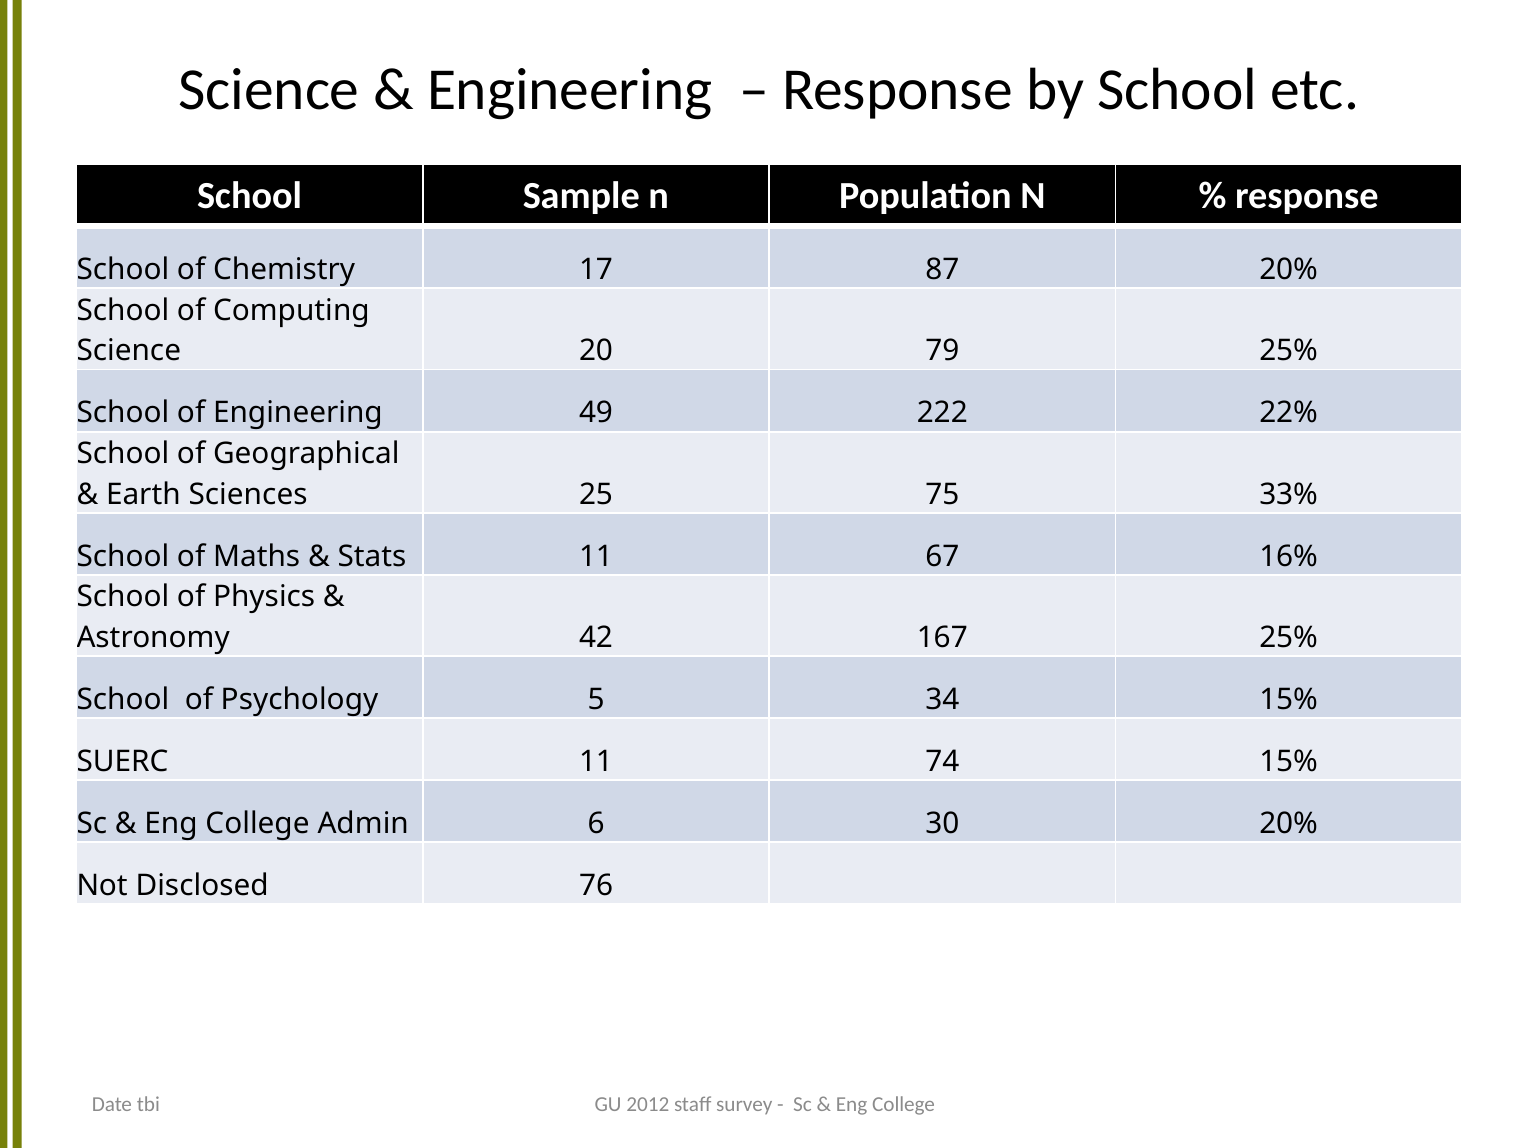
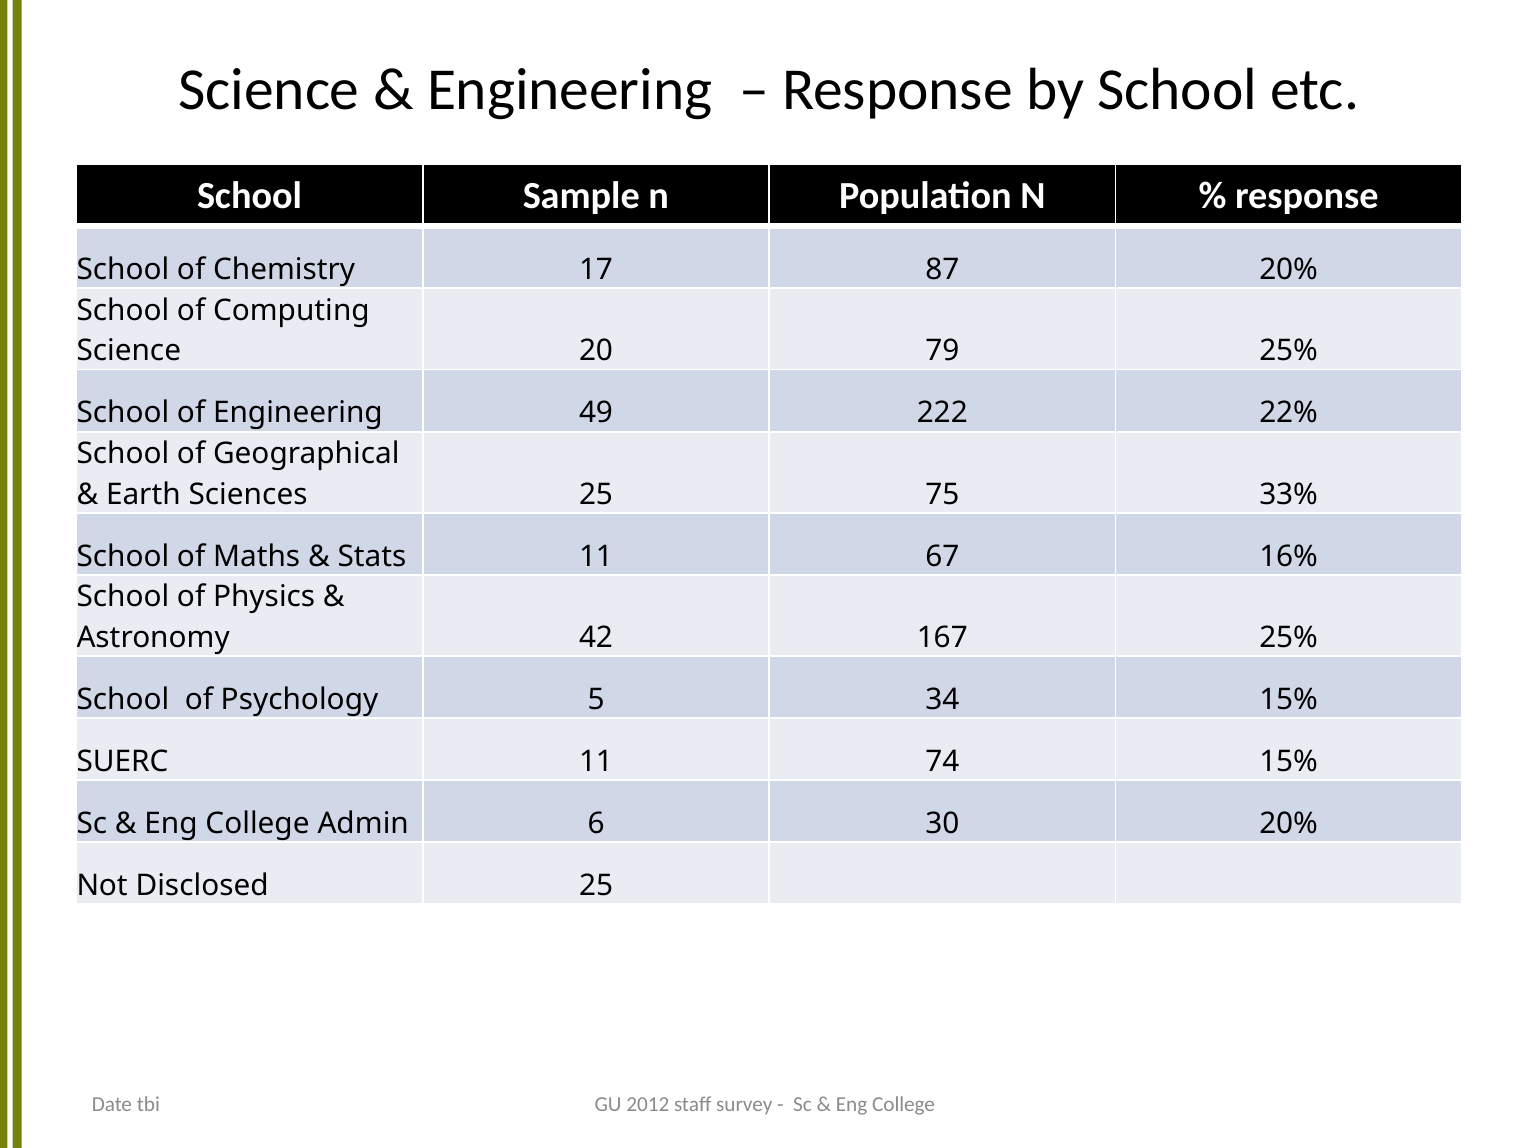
Disclosed 76: 76 -> 25
